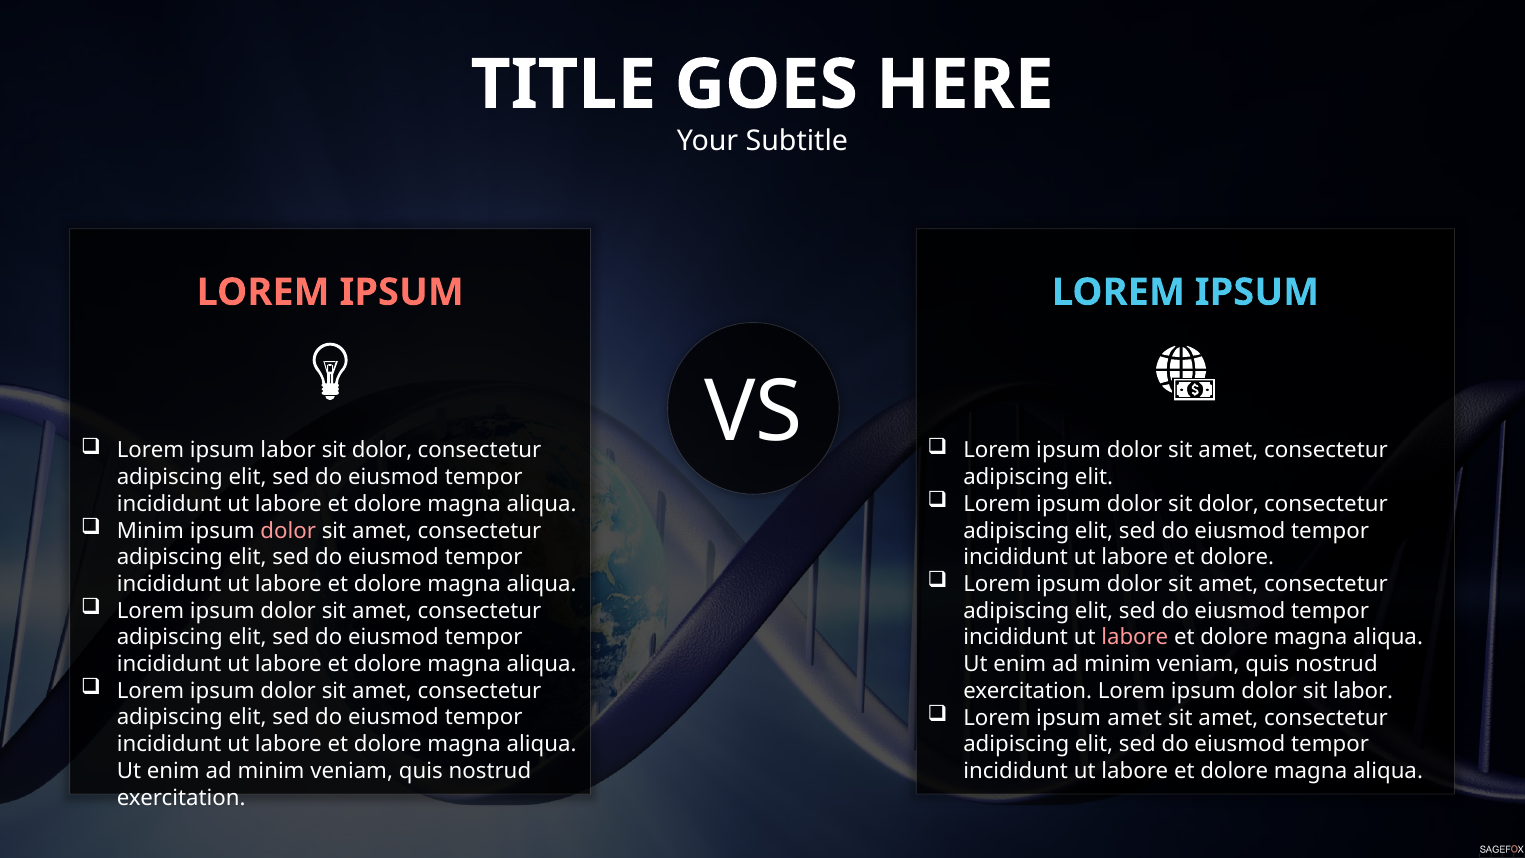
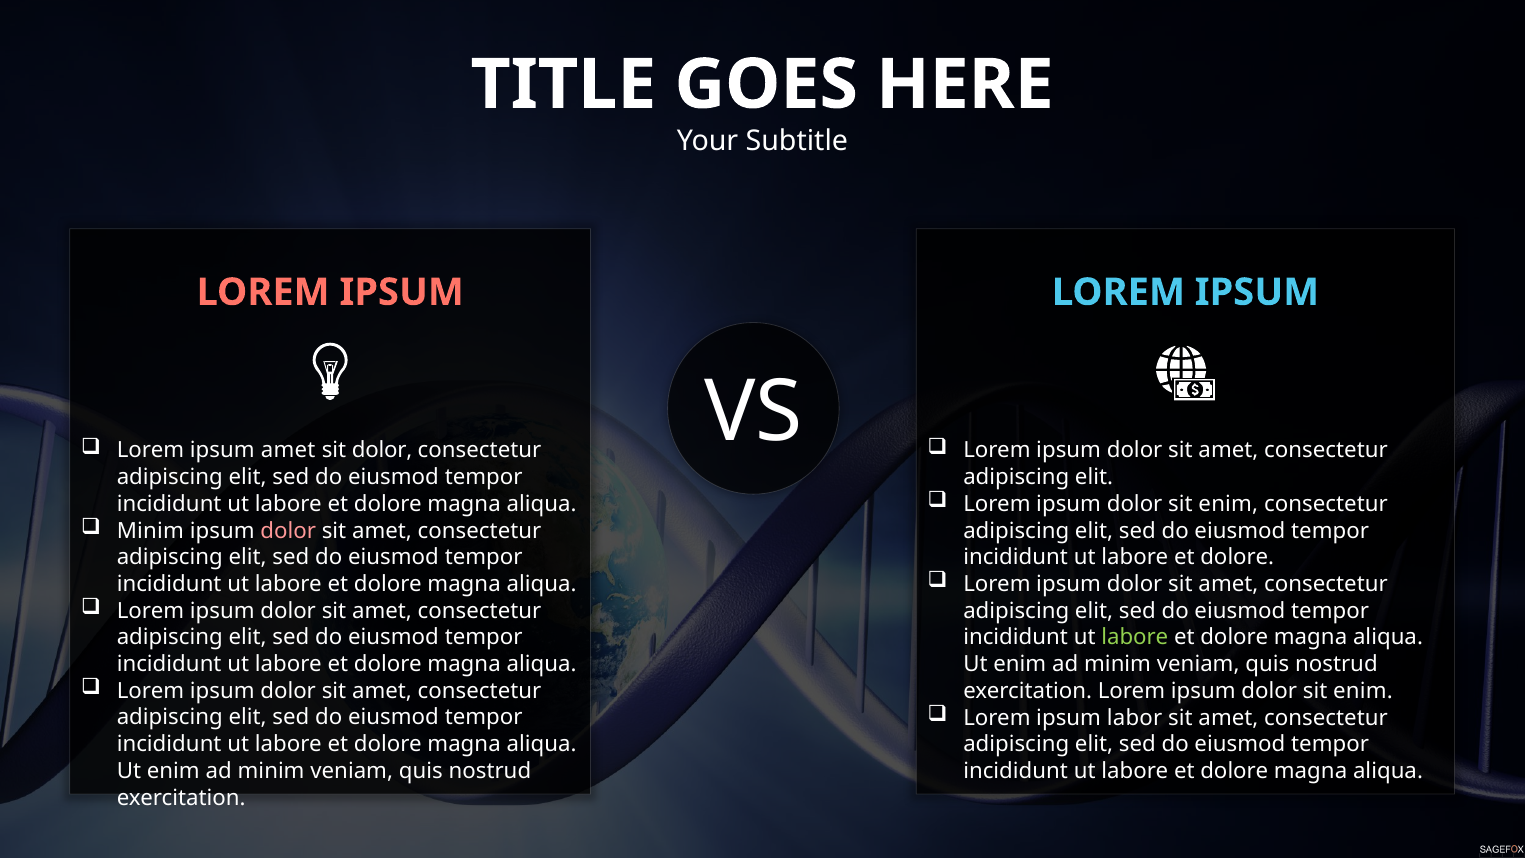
ipsum labor: labor -> amet
dolor at (1229, 504): dolor -> enim
labore at (1135, 637) colour: pink -> light green
labor at (1363, 691): labor -> enim
ipsum amet: amet -> labor
